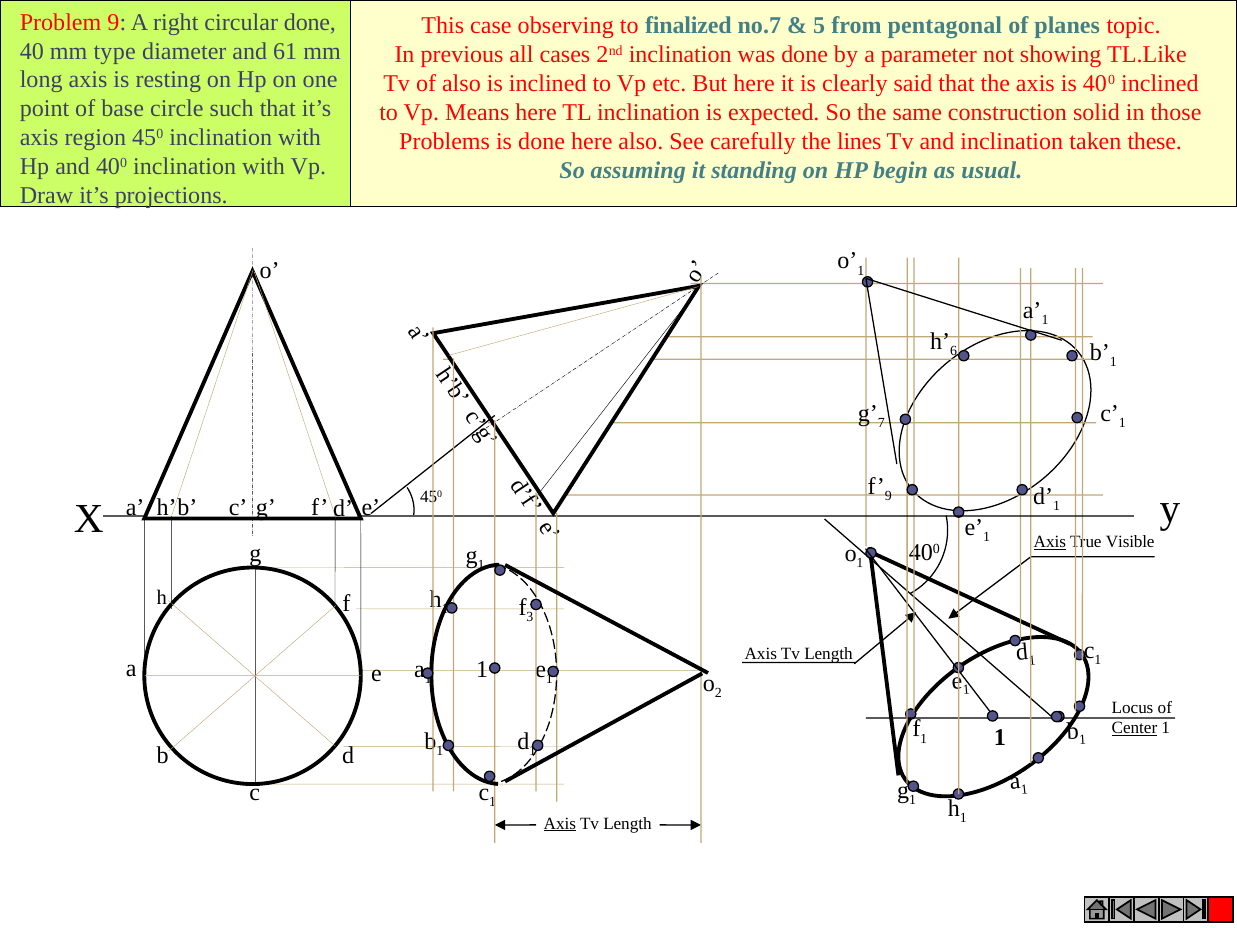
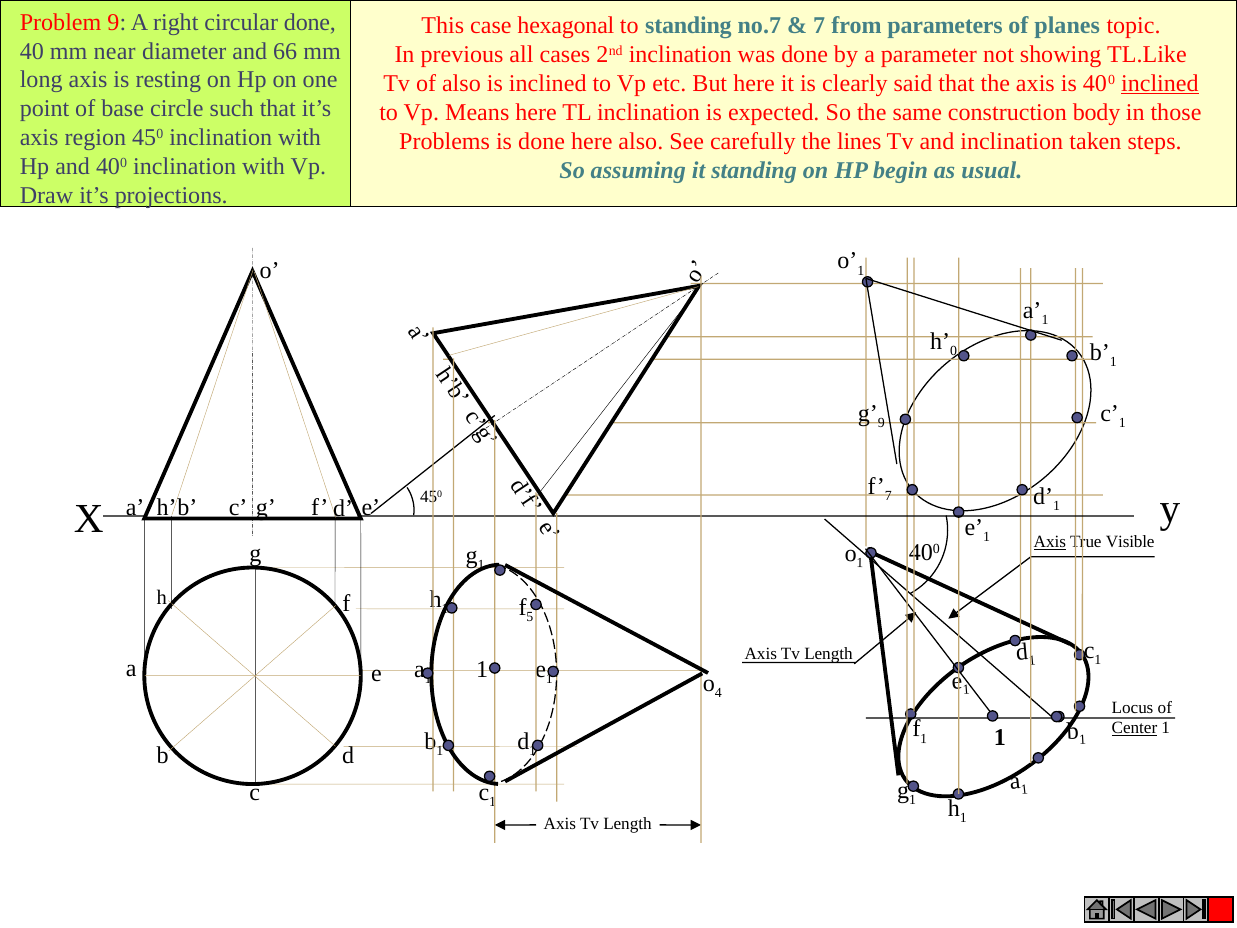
observing: observing -> hexagonal
to finalized: finalized -> standing
5 at (819, 26): 5 -> 7
pentagonal: pentagonal -> parameters
type: type -> near
61: 61 -> 66
inclined at (1160, 83) underline: none -> present
solid: solid -> body
these: these -> steps
6: 6 -> 0
g 7: 7 -> 9
f 9: 9 -> 7
3: 3 -> 5
2: 2 -> 4
Axis at (560, 823) underline: present -> none
